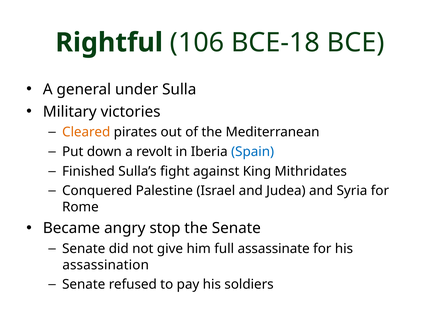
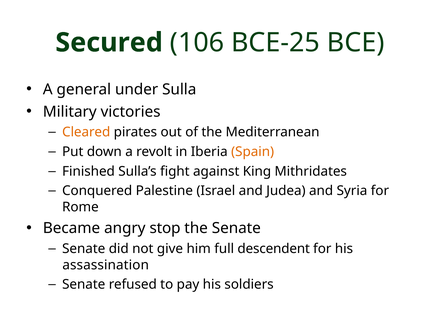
Rightful: Rightful -> Secured
BCE-18: BCE-18 -> BCE-25
Spain colour: blue -> orange
assassinate: assassinate -> descendent
